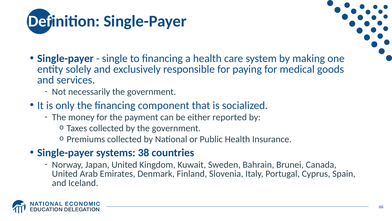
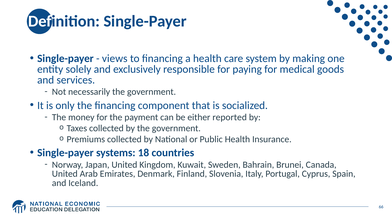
single: single -> views
38: 38 -> 18
